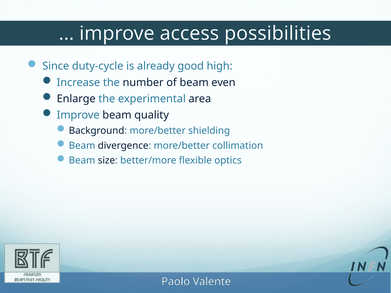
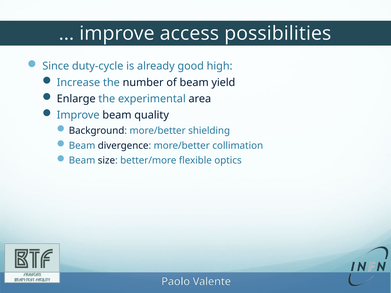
even: even -> yield
